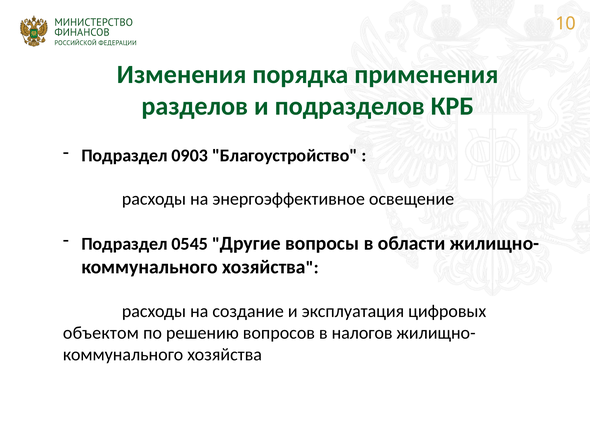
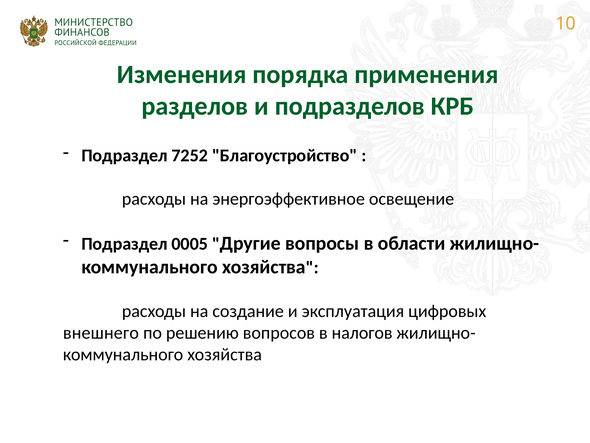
0903: 0903 -> 7252
0545: 0545 -> 0005
объектом: объектом -> внешнего
